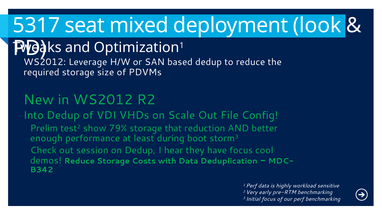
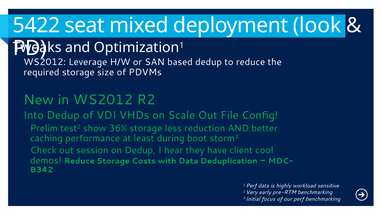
5317: 5317 -> 5422
79%: 79% -> 36%
that: that -> less
enough: enough -> caching
have focus: focus -> client
